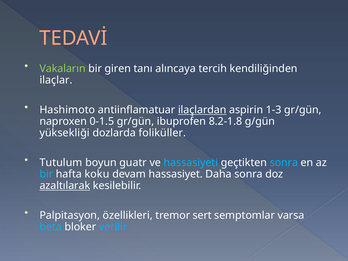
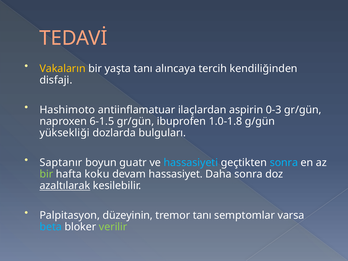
Vakaların colour: light green -> yellow
giren: giren -> yaşta
ilaçlar: ilaçlar -> disfaji
ilaçlardan underline: present -> none
1-3: 1-3 -> 0-3
0-1.5: 0-1.5 -> 6-1.5
8.2-1.8: 8.2-1.8 -> 1.0-1.8
foliküller: foliküller -> bulguları
Tutulum: Tutulum -> Saptanır
bir at (46, 174) colour: light blue -> light green
özellikleri: özellikleri -> düzeyinin
tremor sert: sert -> tanı
verilir colour: light blue -> light green
